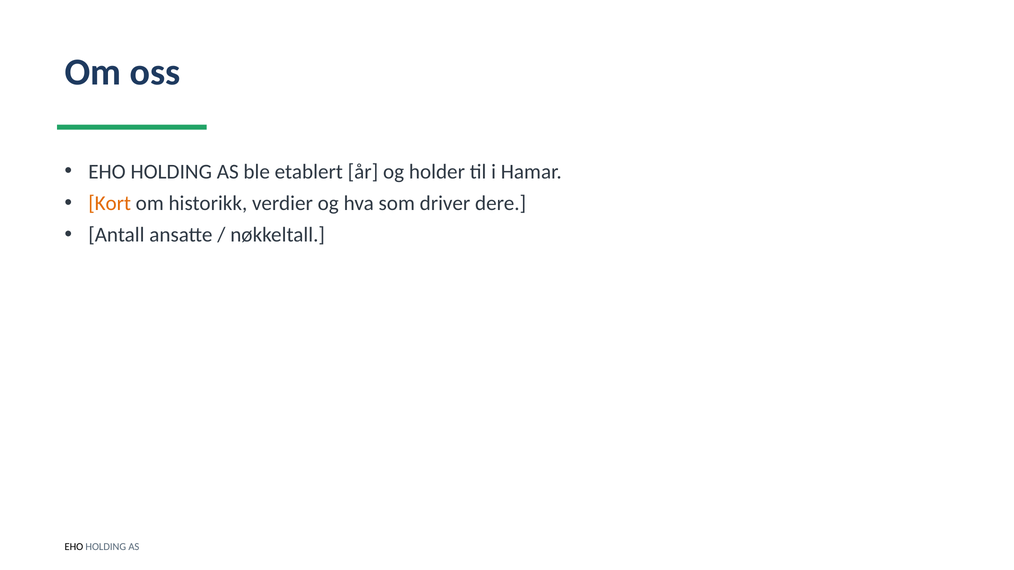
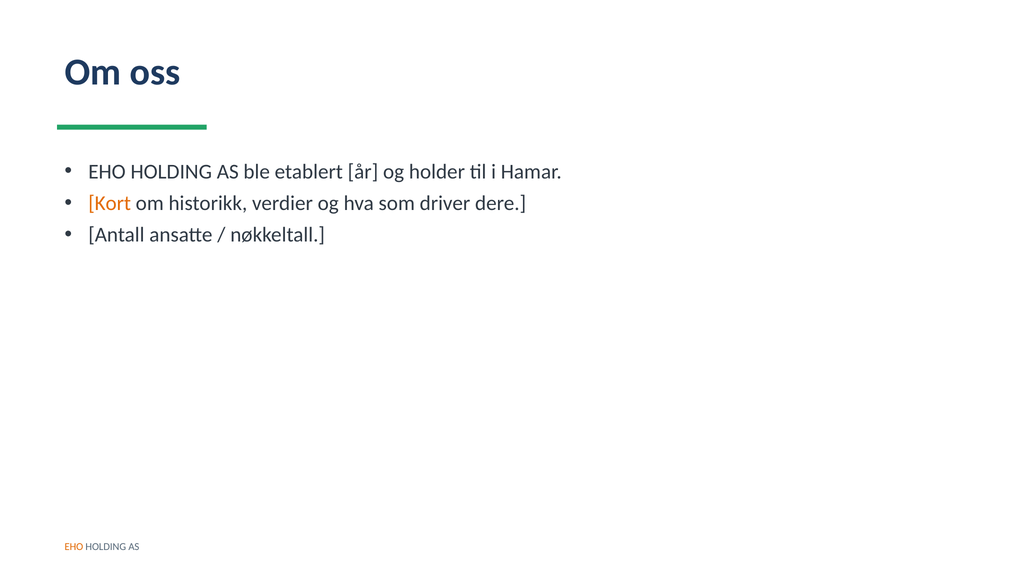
EHO at (74, 547) colour: black -> orange
